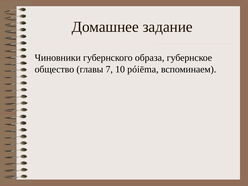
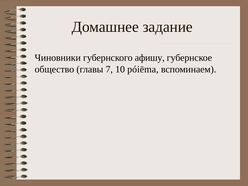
образа: образа -> афишу
